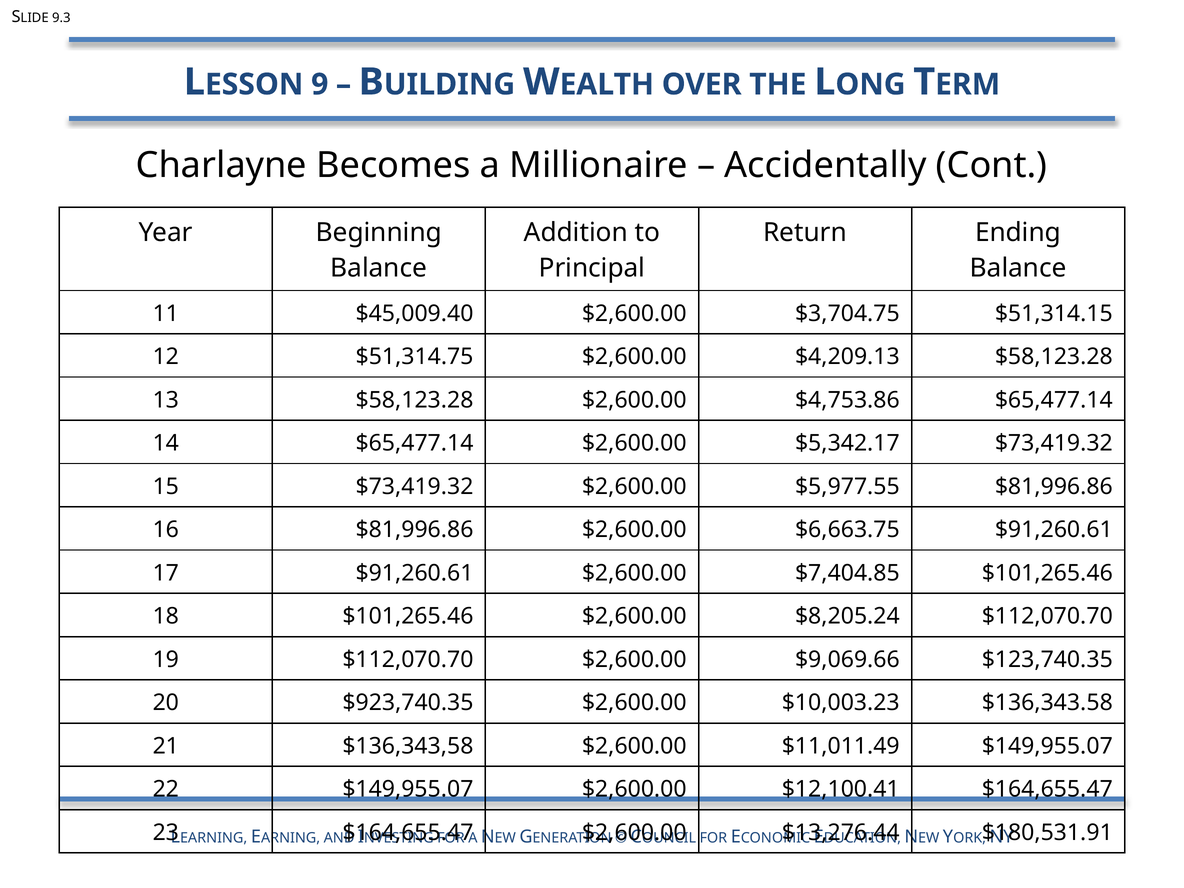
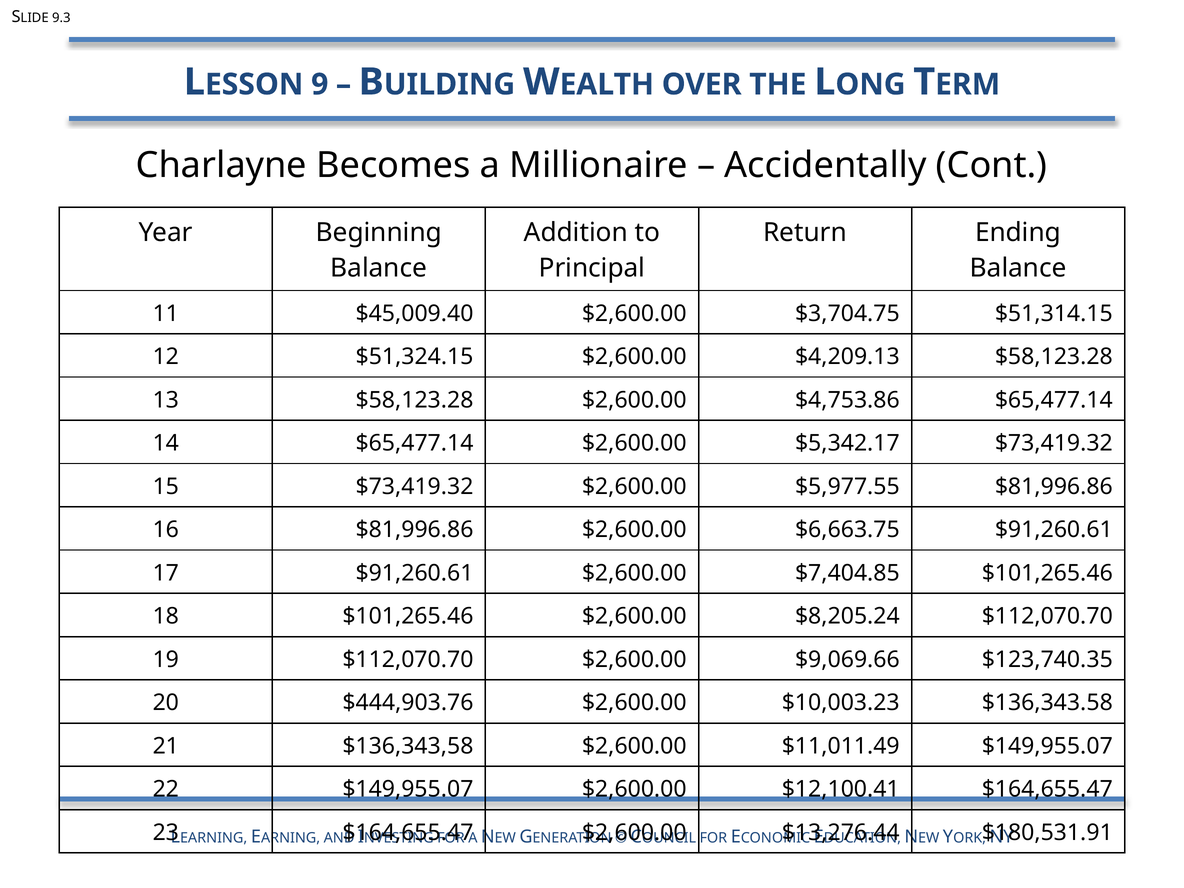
$51,314.75: $51,314.75 -> $51,324.15
$923,740.35: $923,740.35 -> $444,903.76
